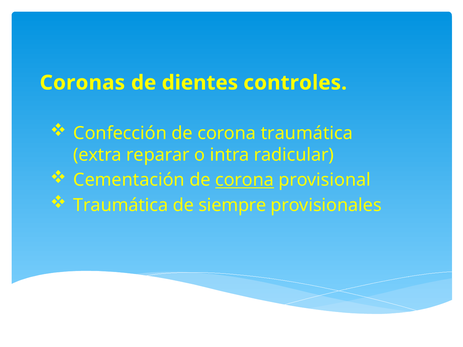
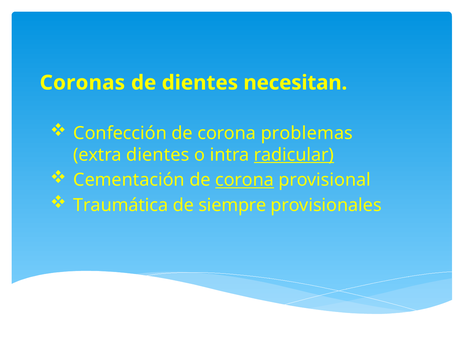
controles: controles -> necesitan
corona traumática: traumática -> problemas
extra reparar: reparar -> dientes
radicular underline: none -> present
